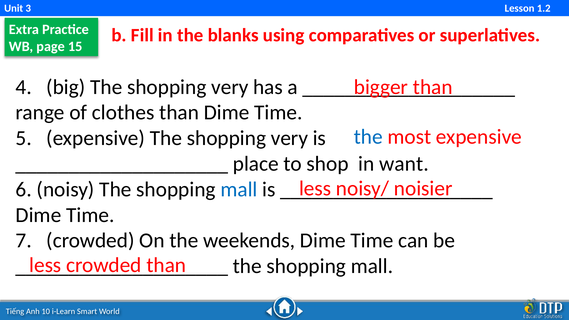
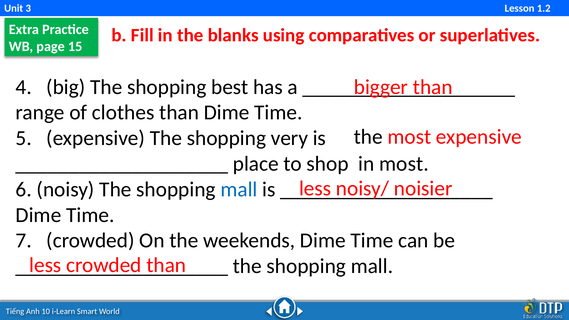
big The shopping very: very -> best
the at (368, 137) colour: blue -> black
in want: want -> most
